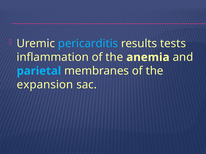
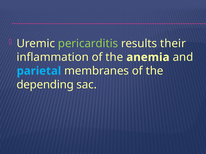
pericarditis colour: light blue -> light green
tests: tests -> their
expansion: expansion -> depending
